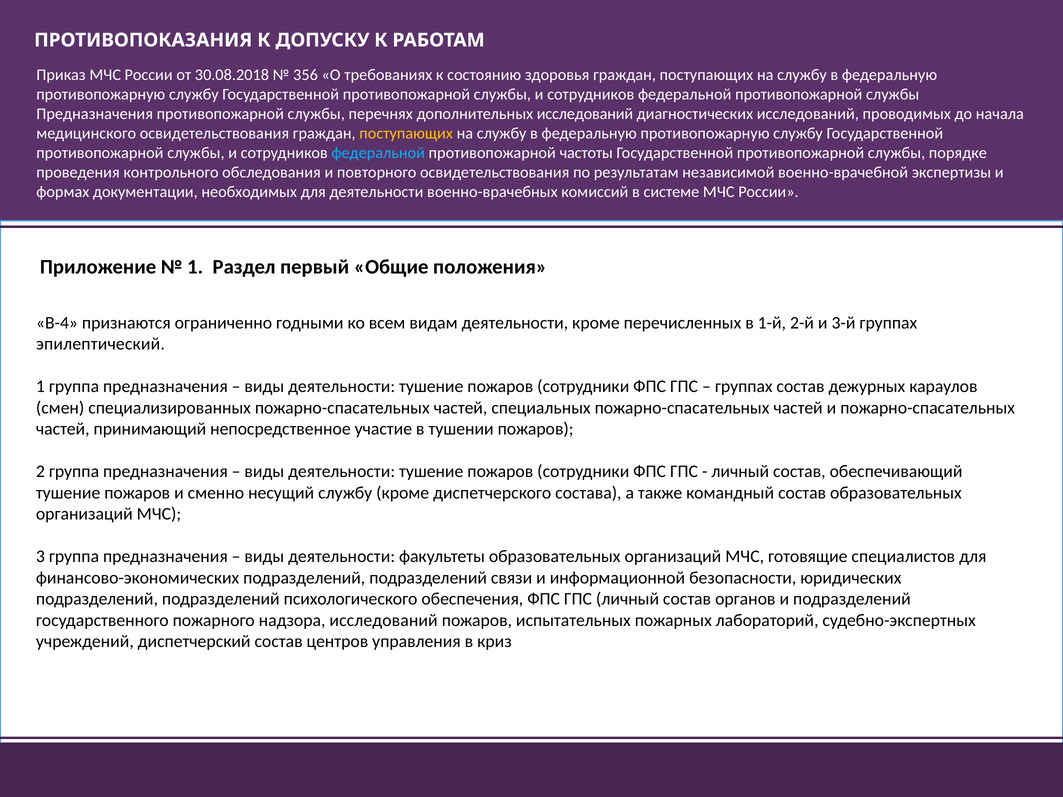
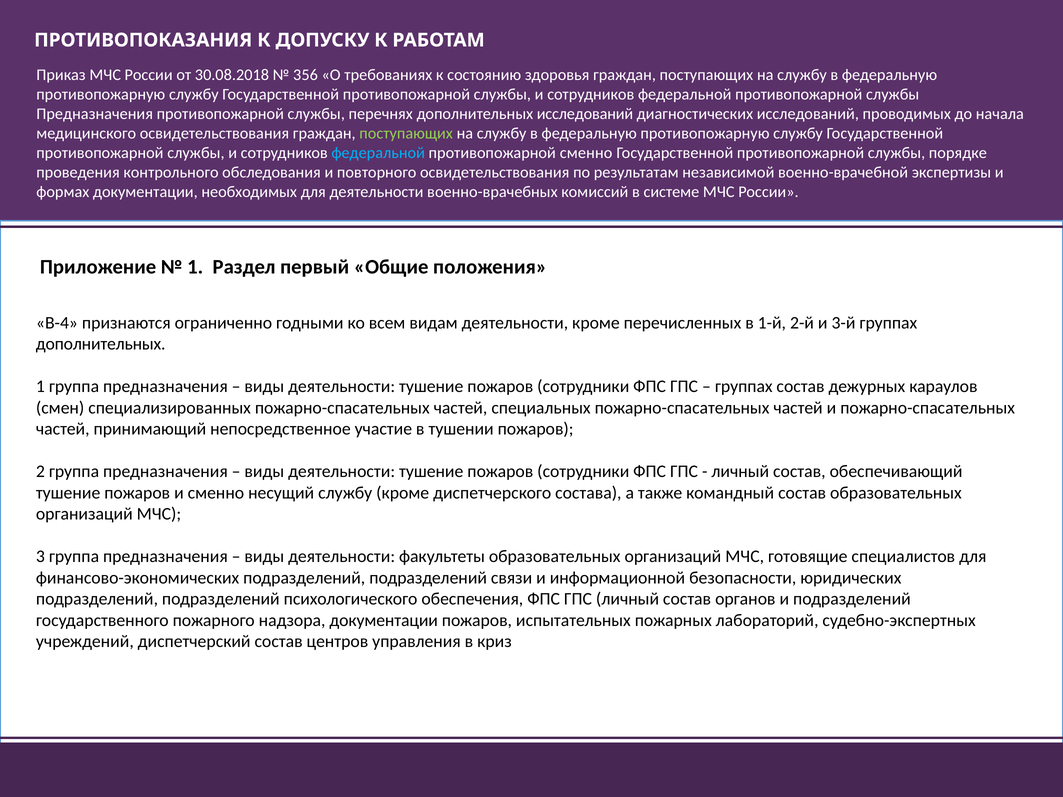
поступающих at (406, 133) colour: yellow -> light green
противопожарной частоты: частоты -> сменно
эпилептический at (100, 344): эпилептический -> дополнительных
надзора исследований: исследований -> документации
